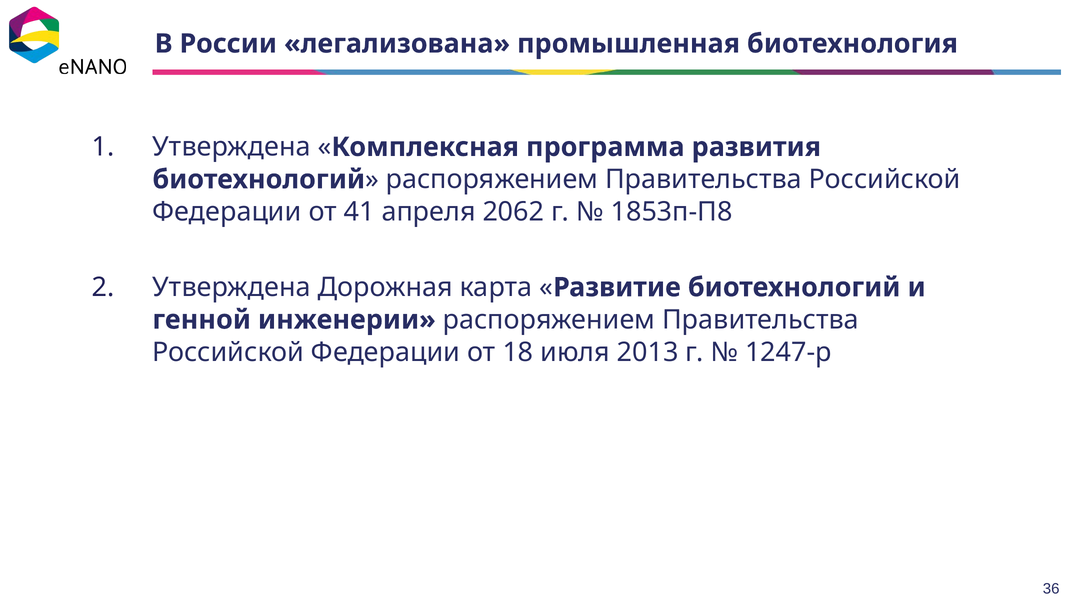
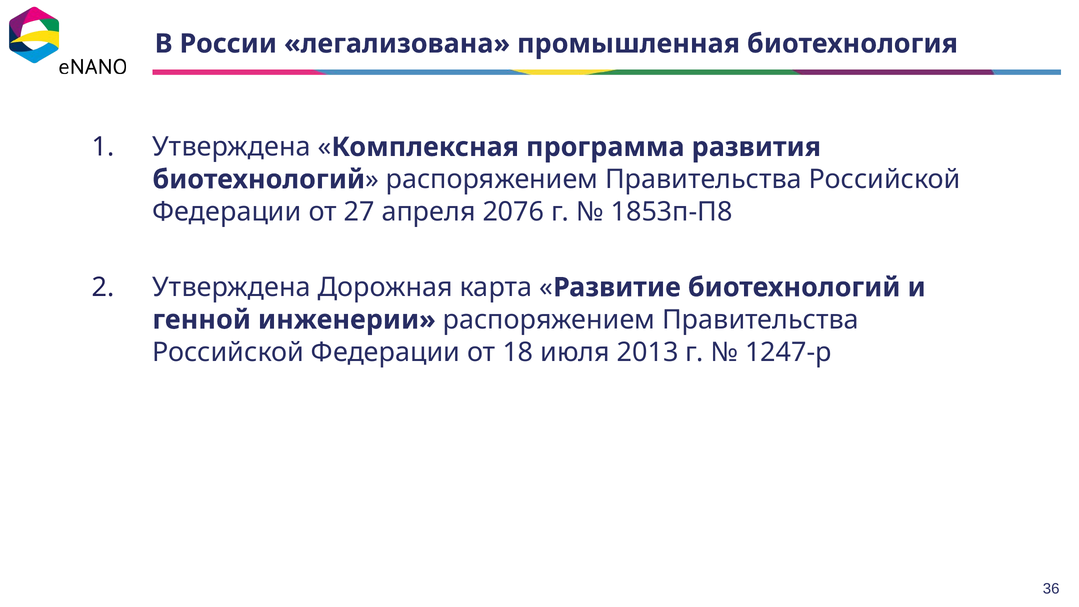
41: 41 -> 27
2062: 2062 -> 2076
